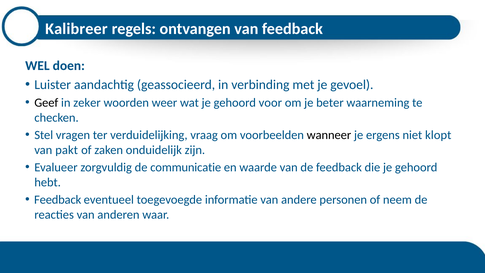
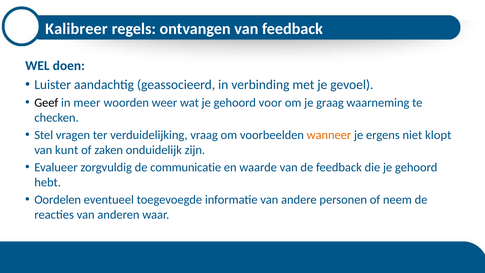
zeker: zeker -> meer
beter: beter -> graag
wanneer colour: black -> orange
pakt: pakt -> kunt
Feedback at (58, 200): Feedback -> Oordelen
